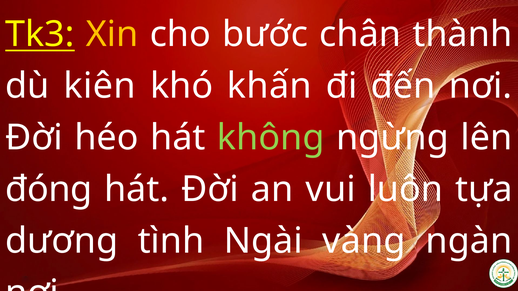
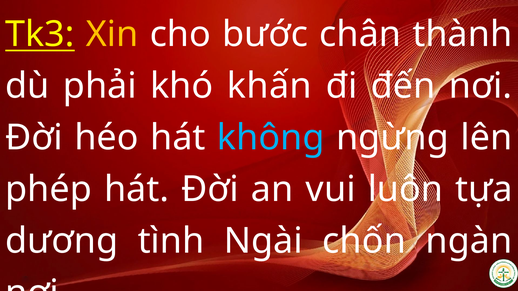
kiên: kiên -> phải
không colour: light green -> light blue
đóng: đóng -> phép
vàng: vàng -> chốn
